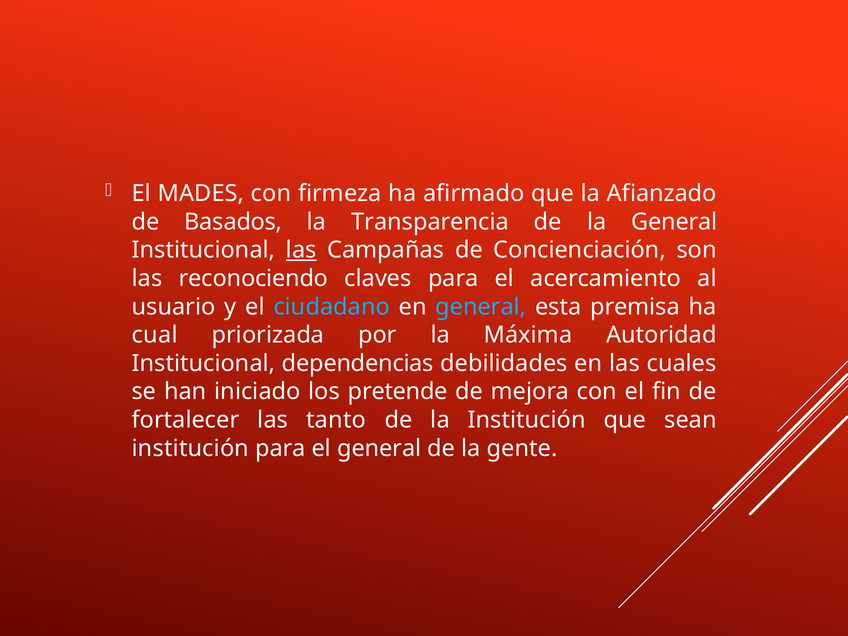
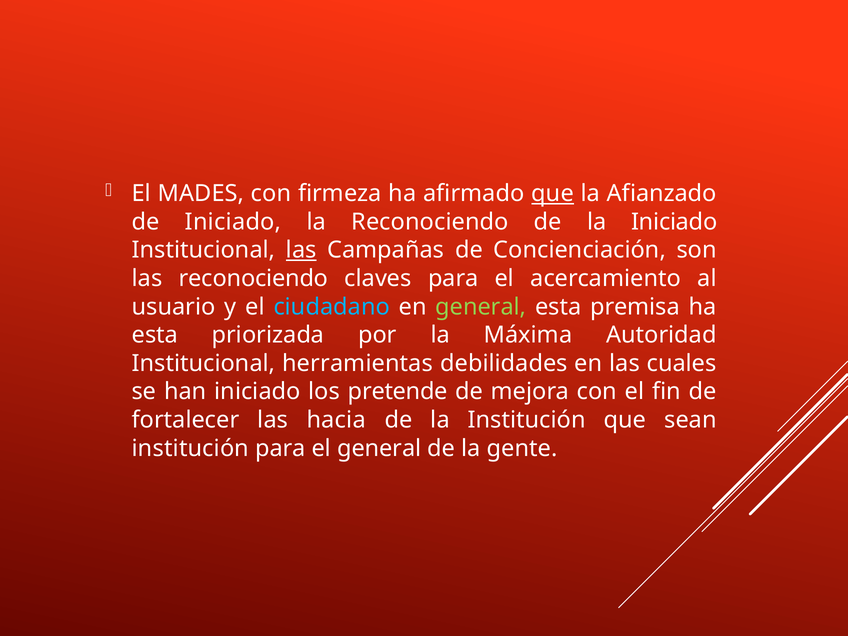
que at (553, 194) underline: none -> present
de Basados: Basados -> Iniciado
la Transparencia: Transparencia -> Reconociendo
la General: General -> Iniciado
general at (481, 307) colour: light blue -> light green
cual at (155, 335): cual -> esta
dependencias: dependencias -> herramientas
tanto: tanto -> hacia
